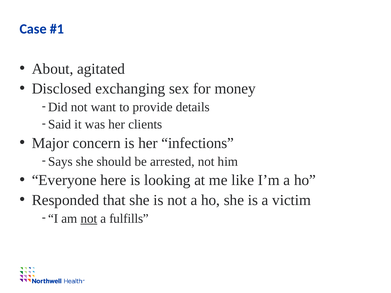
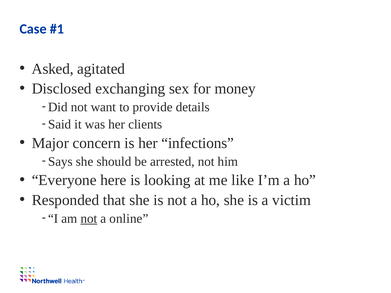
About: About -> Asked
fulfills: fulfills -> online
